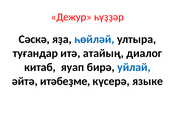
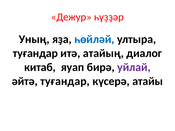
Сәскә: Сәскә -> Уның
уйлай colour: blue -> purple
әйтә итәбеҙме: итәбеҙме -> туғандар
языке: языке -> атайы
